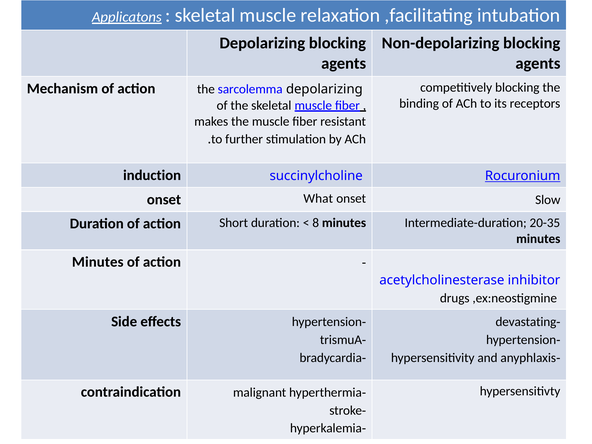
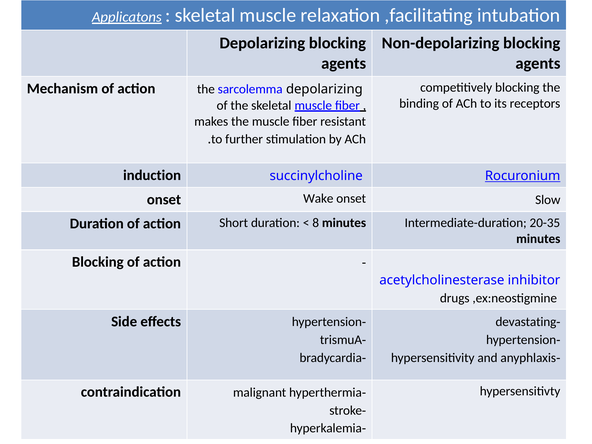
What: What -> Wake
Minutes at (98, 262): Minutes -> Blocking
